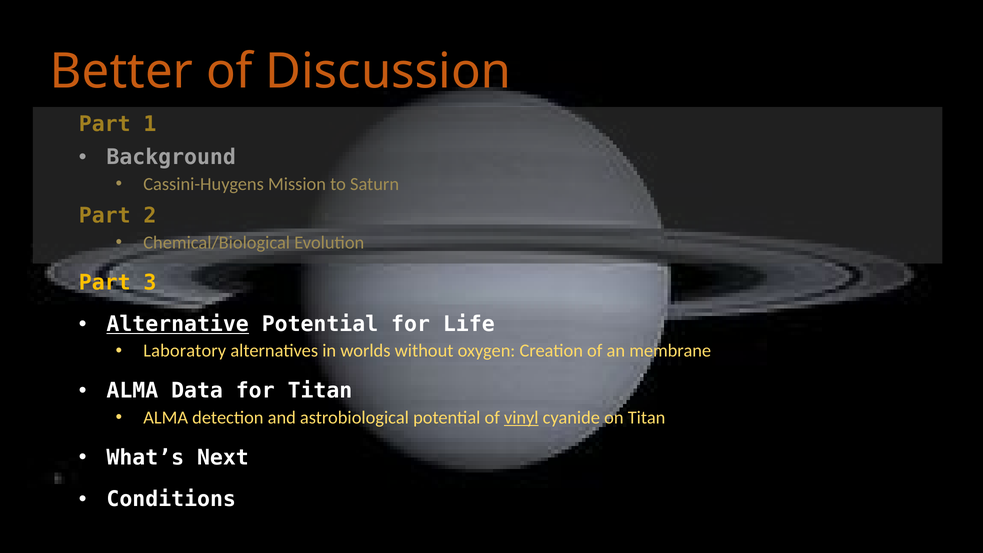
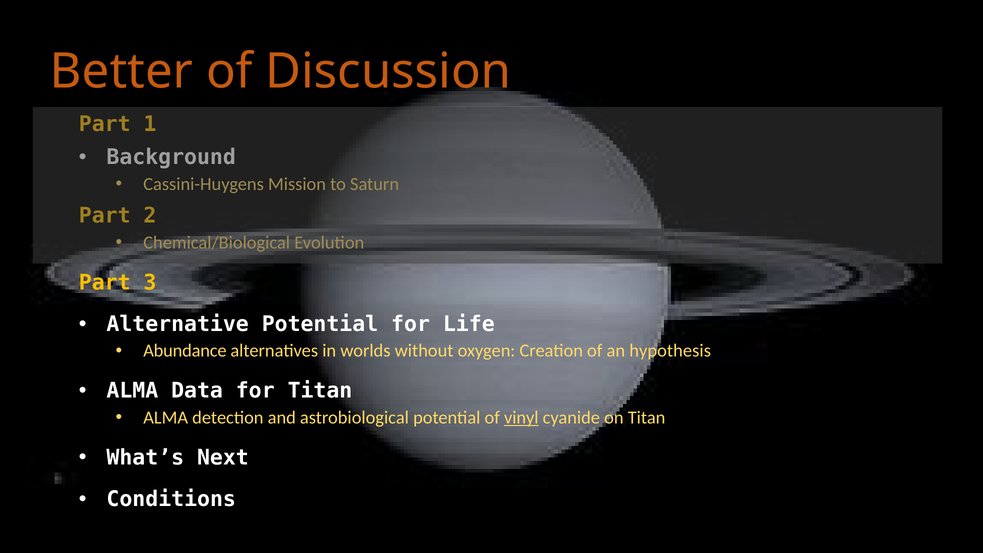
Alternative underline: present -> none
Laboratory: Laboratory -> Abundance
membrane: membrane -> hypothesis
